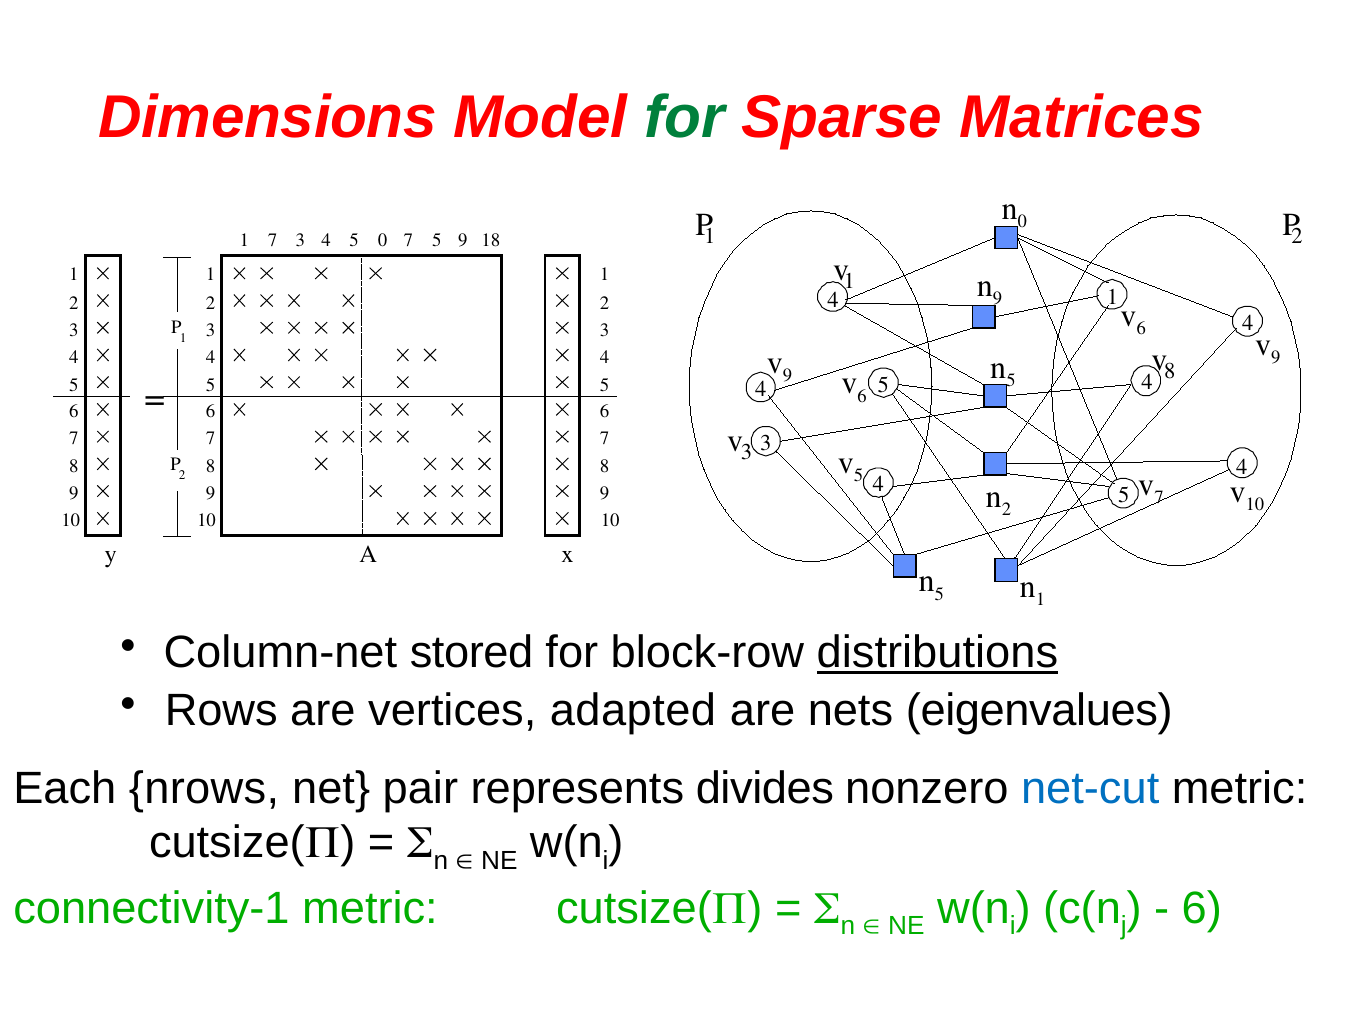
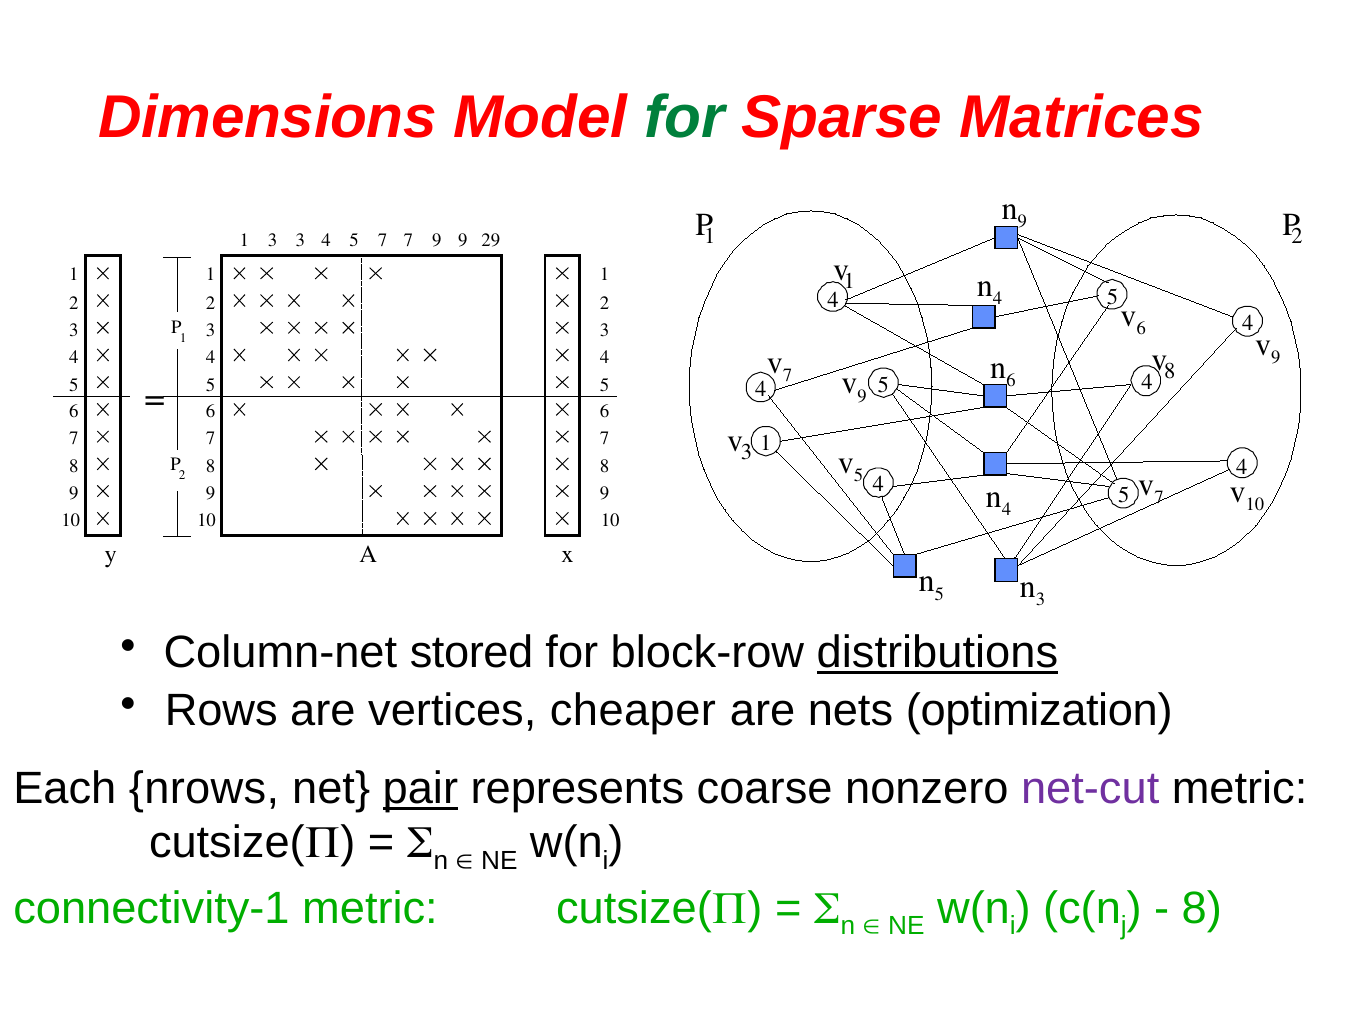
0 at (1022, 222): 0 -> 9
7 at (273, 241): 7 -> 3
4 5 0: 0 -> 7
5 at (437, 241): 5 -> 9
18: 18 -> 29
9 at (998, 298): 9 -> 4
1 at (1112, 297): 1 -> 5
9 at (788, 375): 9 -> 7
5 at (1011, 380): 5 -> 6
6 at (862, 396): 6 -> 9
3 3: 3 -> 1
2 at (1006, 509): 2 -> 4
1 at (1040, 599): 1 -> 3
adapted: adapted -> cheaper
eigenvalues: eigenvalues -> optimization
pair underline: none -> present
divides: divides -> coarse
net-cut colour: blue -> purple
6 at (1202, 908): 6 -> 8
